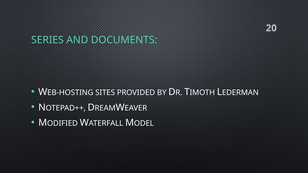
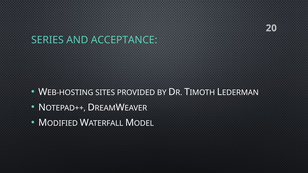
DOCUMENTS: DOCUMENTS -> ACCEPTANCE
